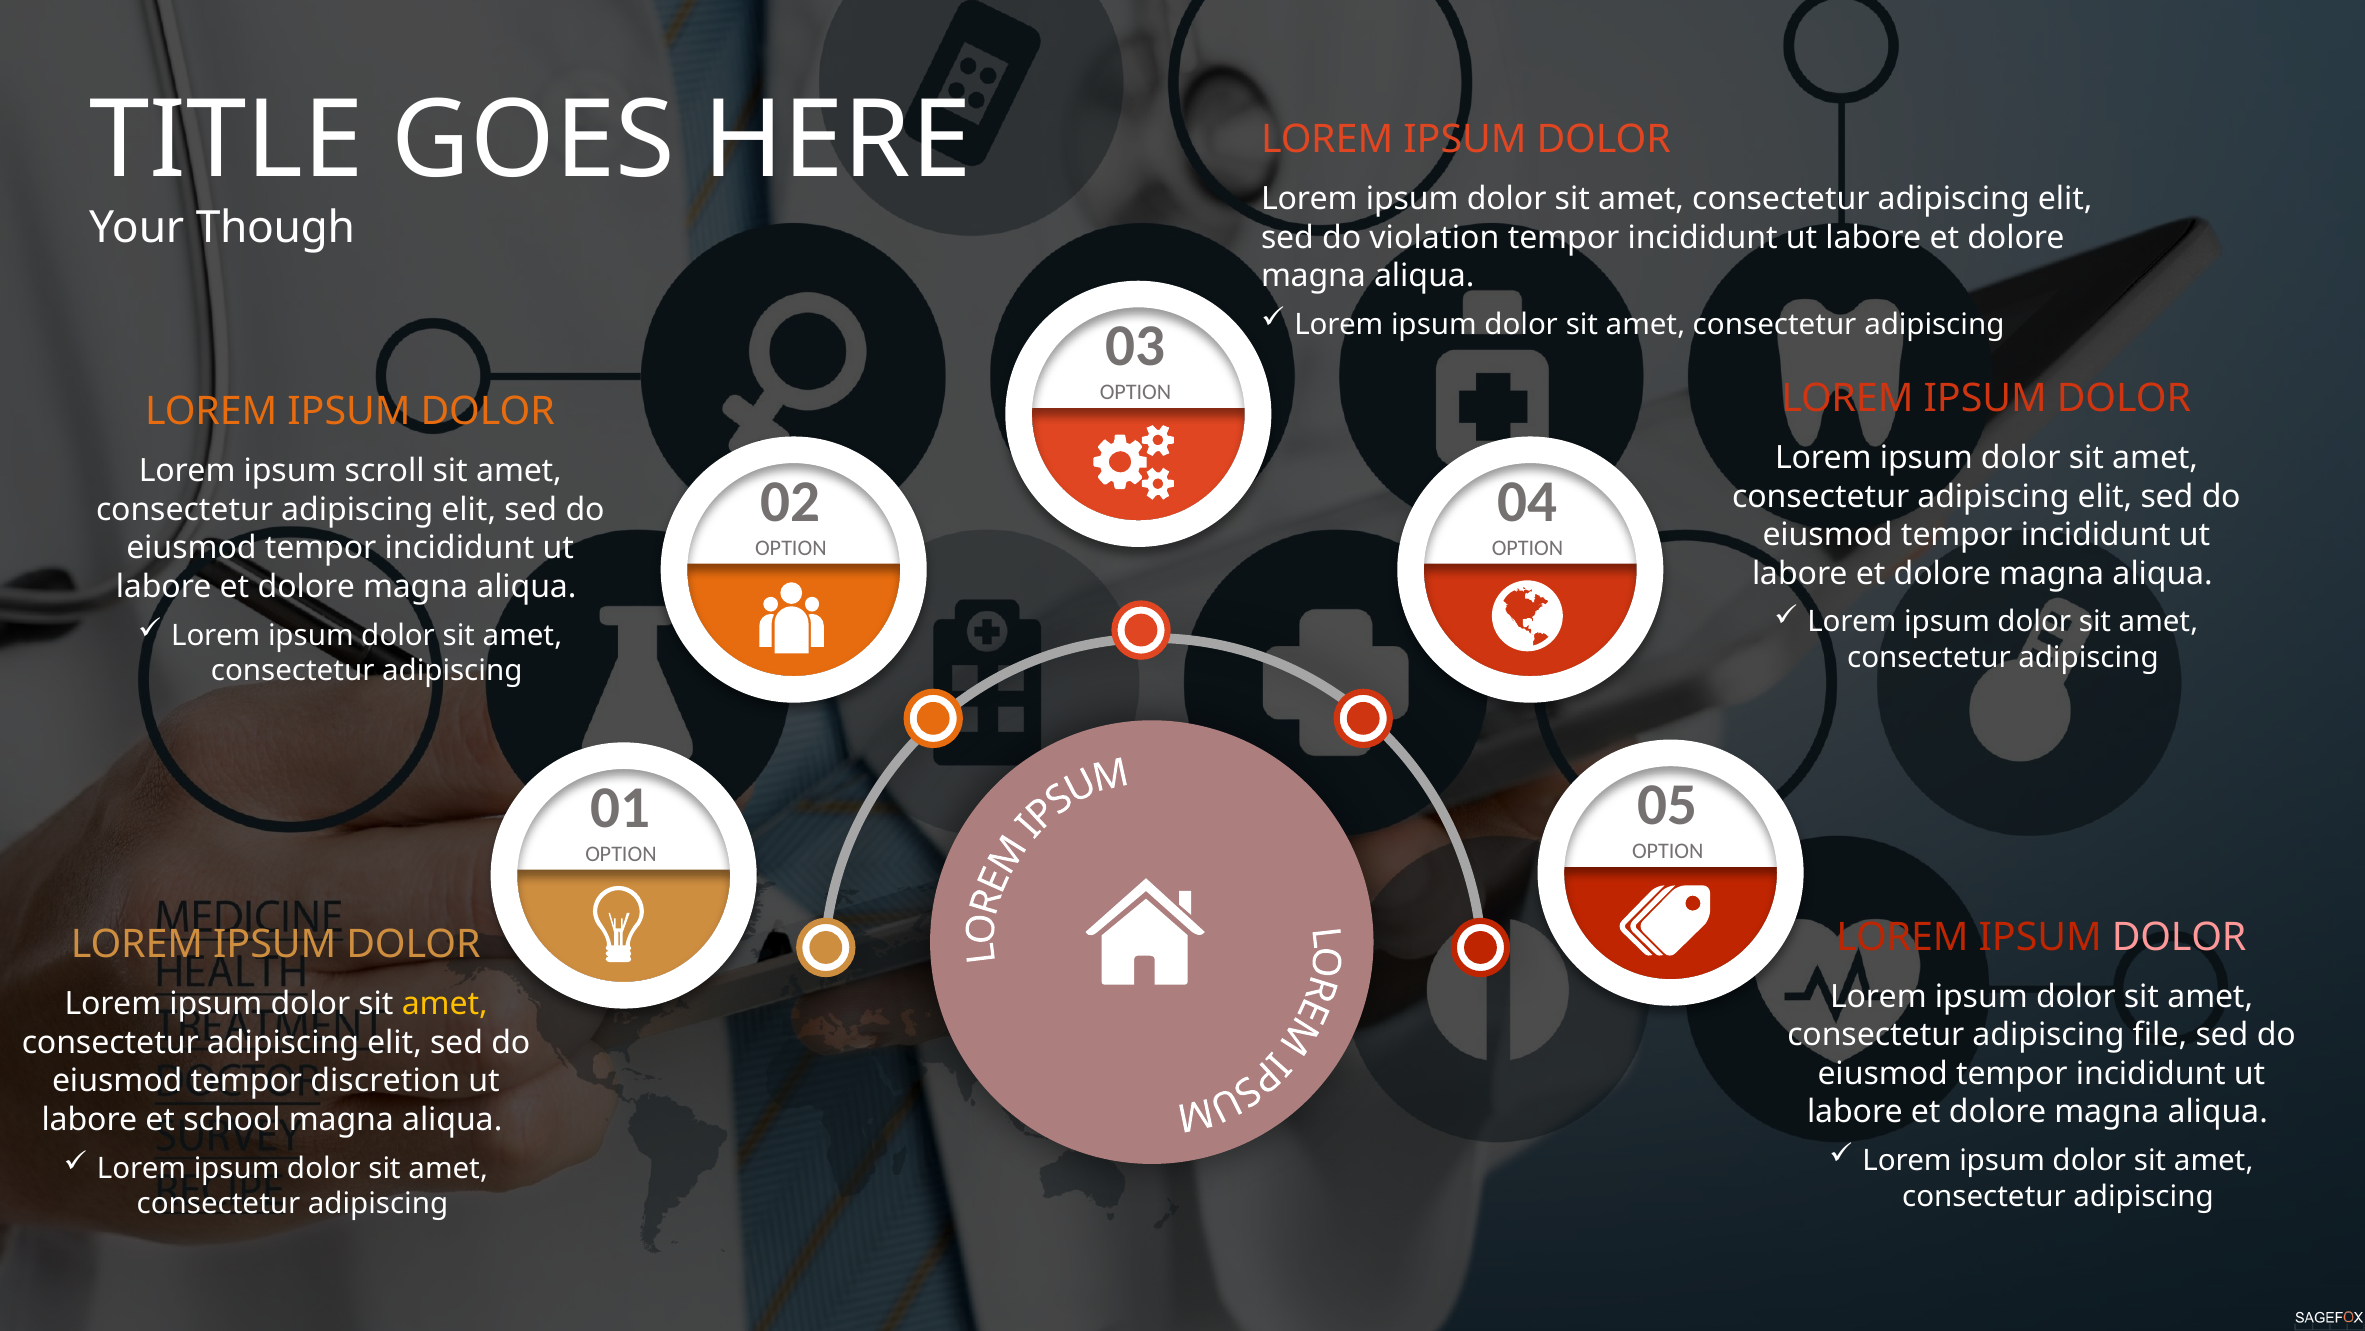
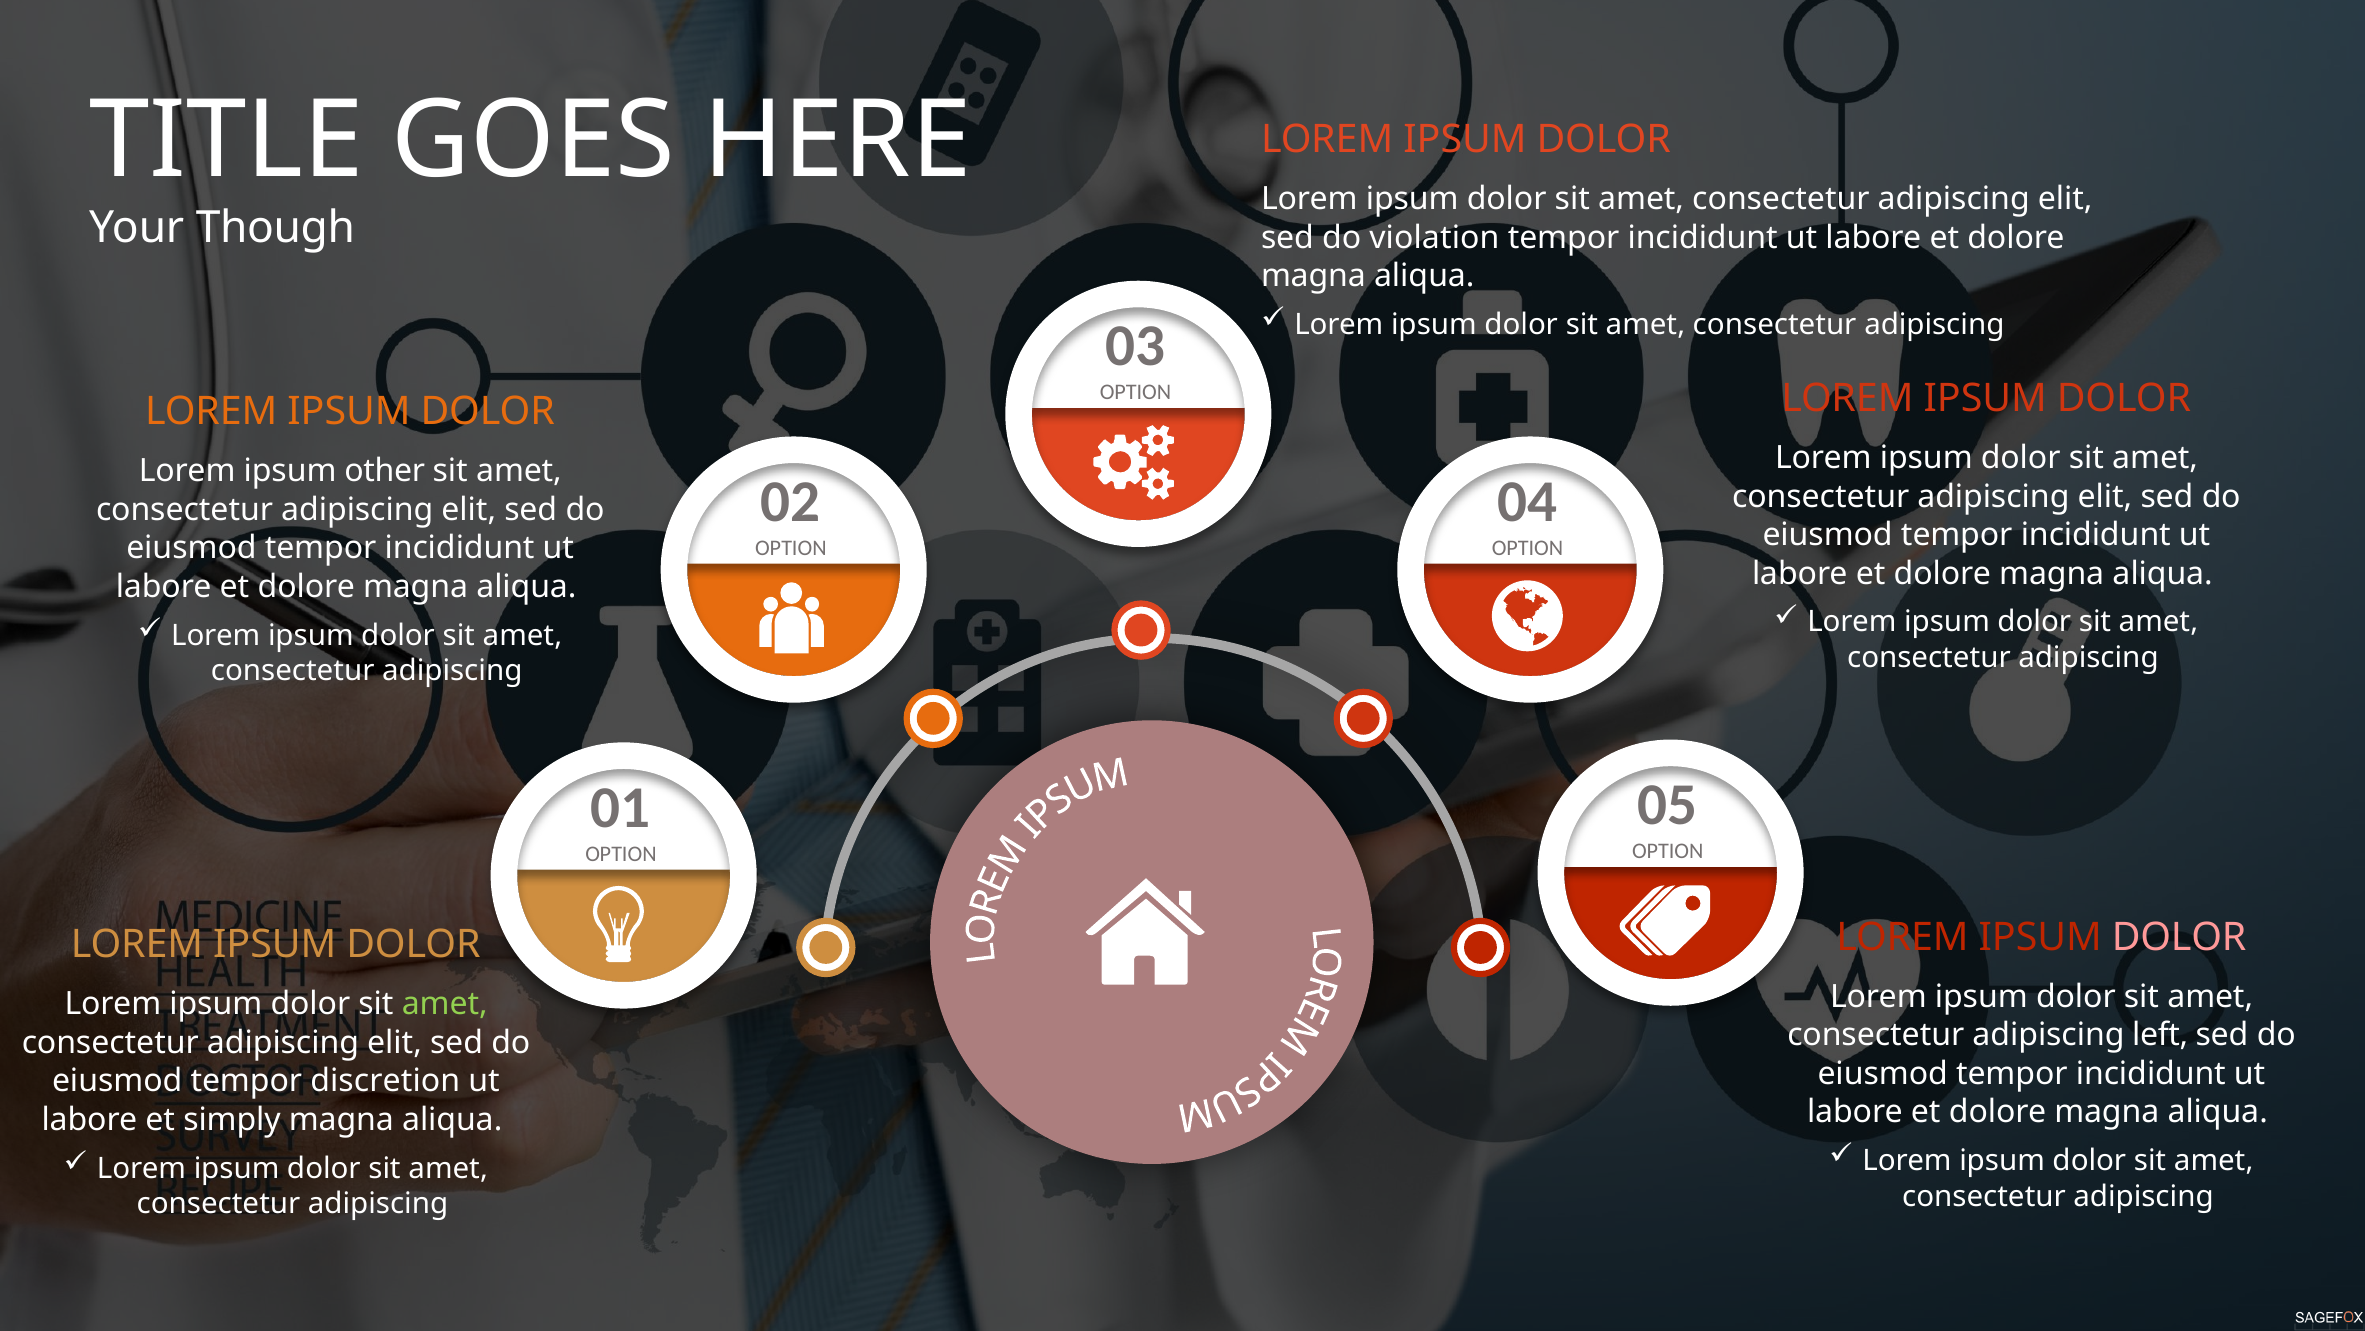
scroll: scroll -> other
amet at (445, 1004) colour: yellow -> light green
file: file -> left
school: school -> simply
